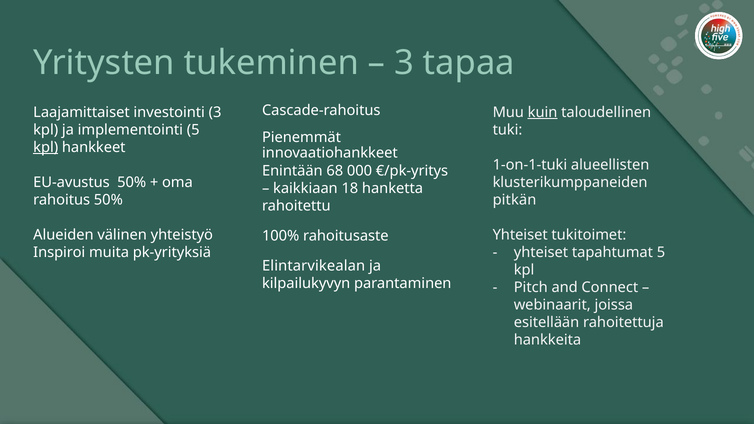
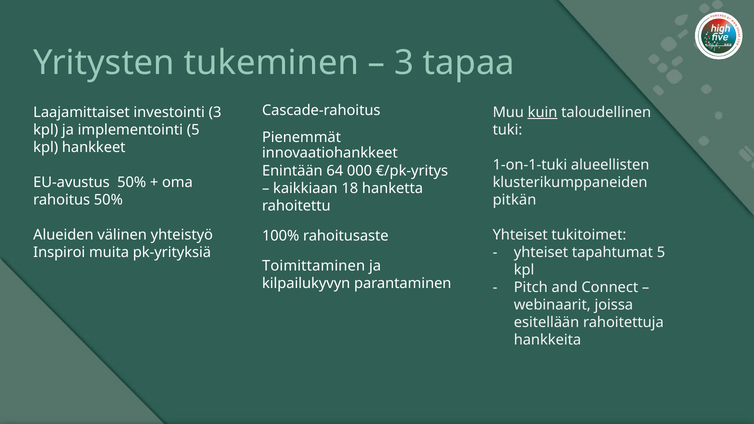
kpl at (46, 147) underline: present -> none
68: 68 -> 64
Elintarvikealan: Elintarvikealan -> Toimittaminen
